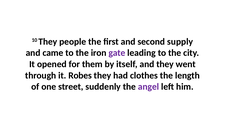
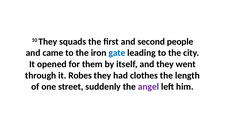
people: people -> squads
supply: supply -> people
gate colour: purple -> blue
